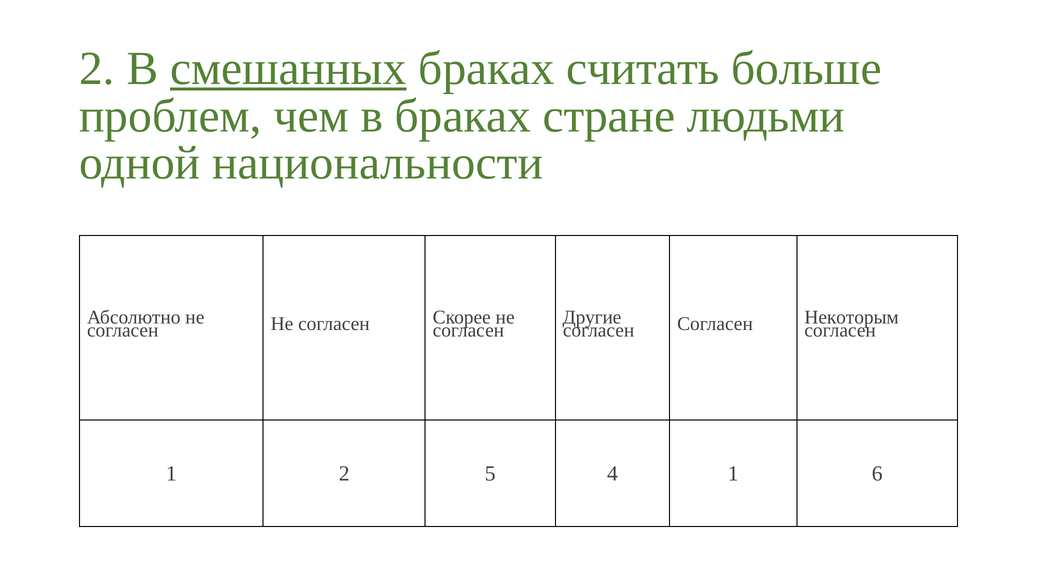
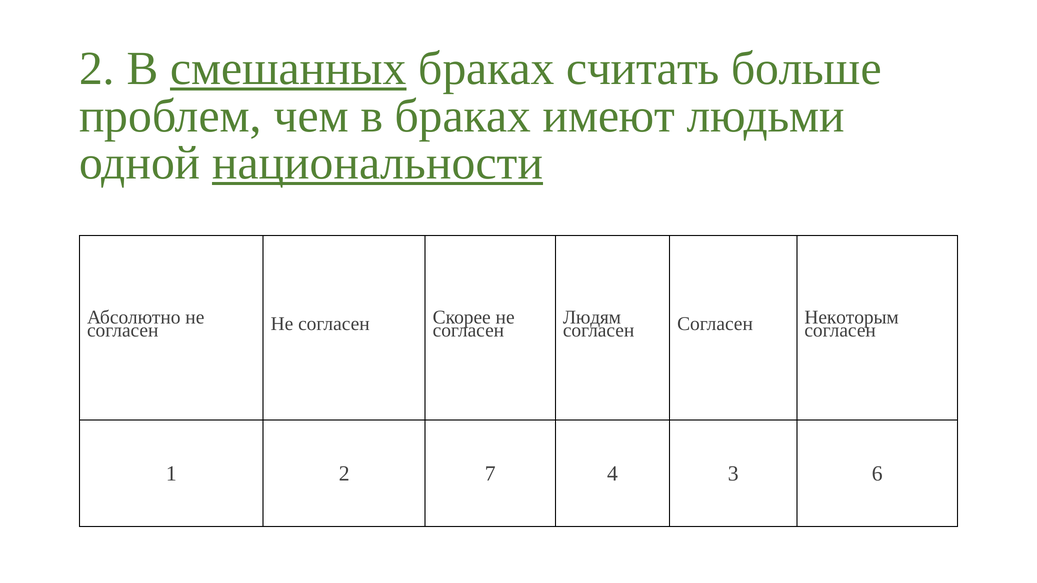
стране: стране -> имеют
национальности underline: none -> present
Другие: Другие -> Людям
5: 5 -> 7
4 1: 1 -> 3
